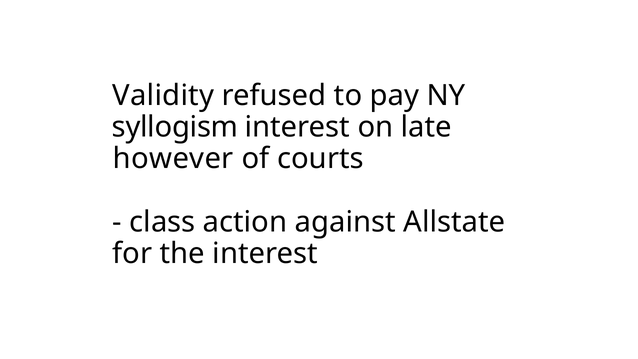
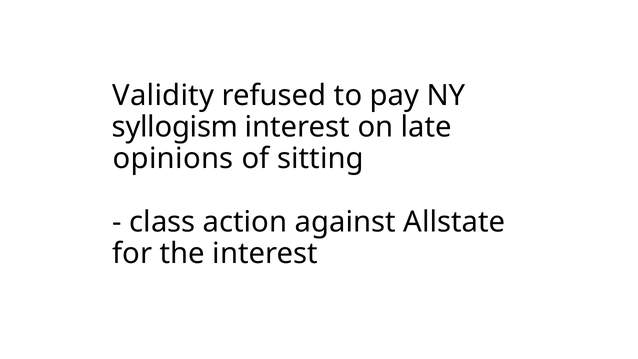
however: however -> opinions
courts: courts -> sitting
